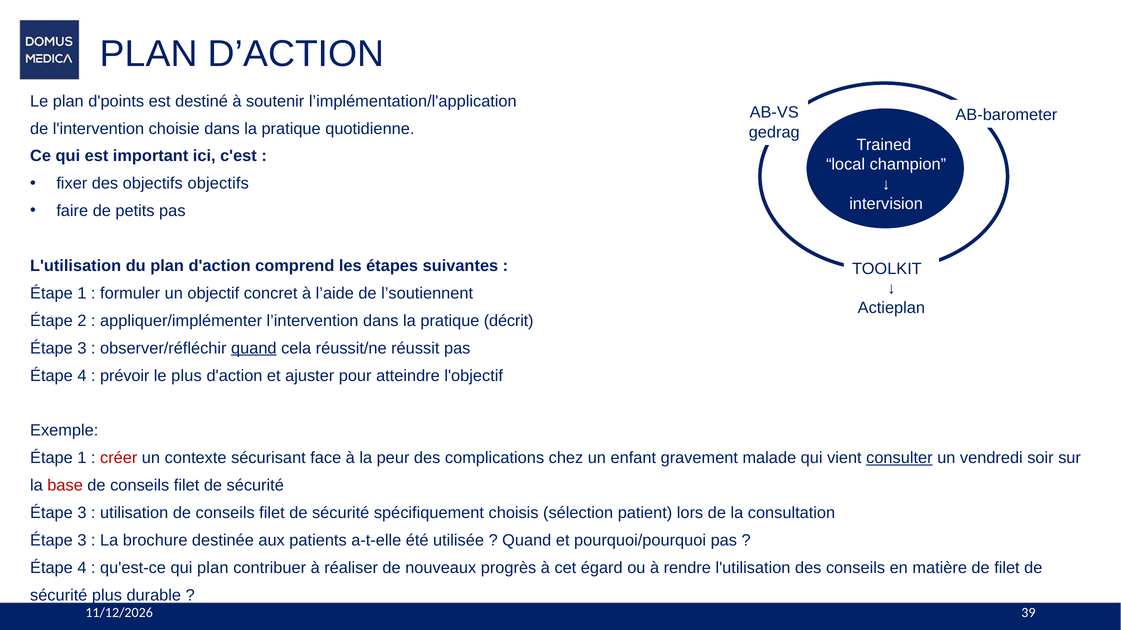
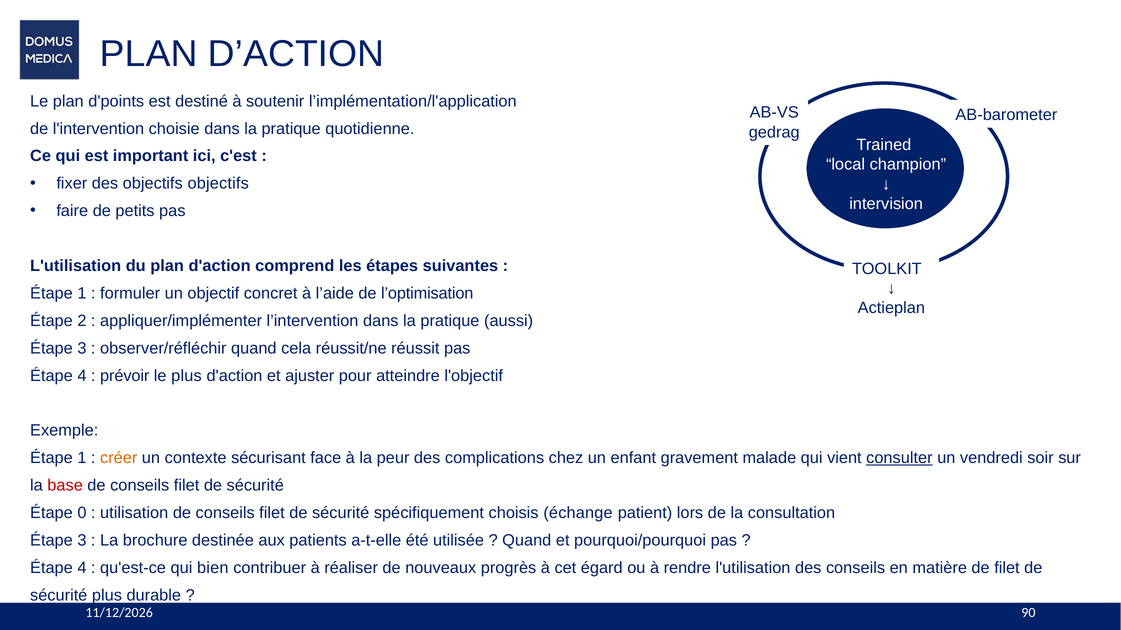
l’soutiennent: l’soutiennent -> l’optimisation
décrit: décrit -> aussi
quand at (254, 349) underline: present -> none
créer colour: red -> orange
3 at (82, 513): 3 -> 0
sélection: sélection -> échange
qui plan: plan -> bien
39: 39 -> 90
